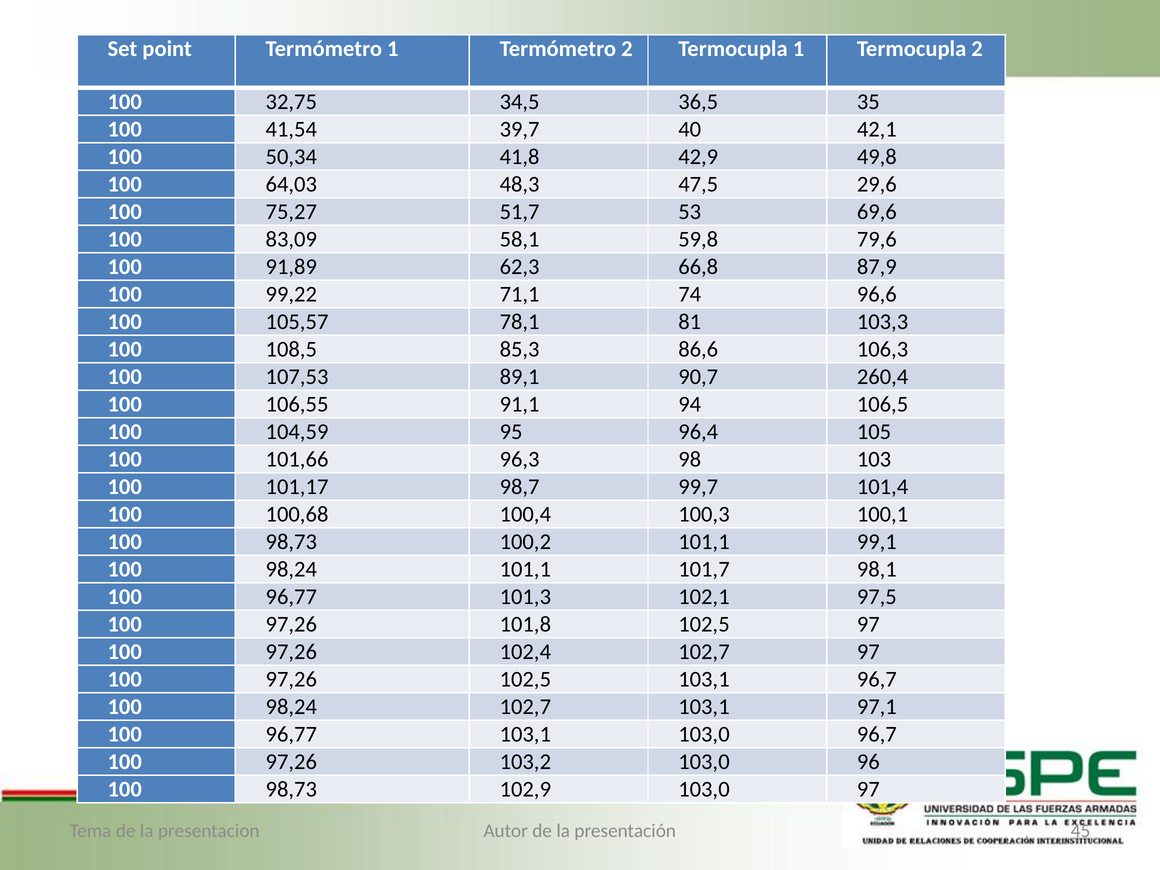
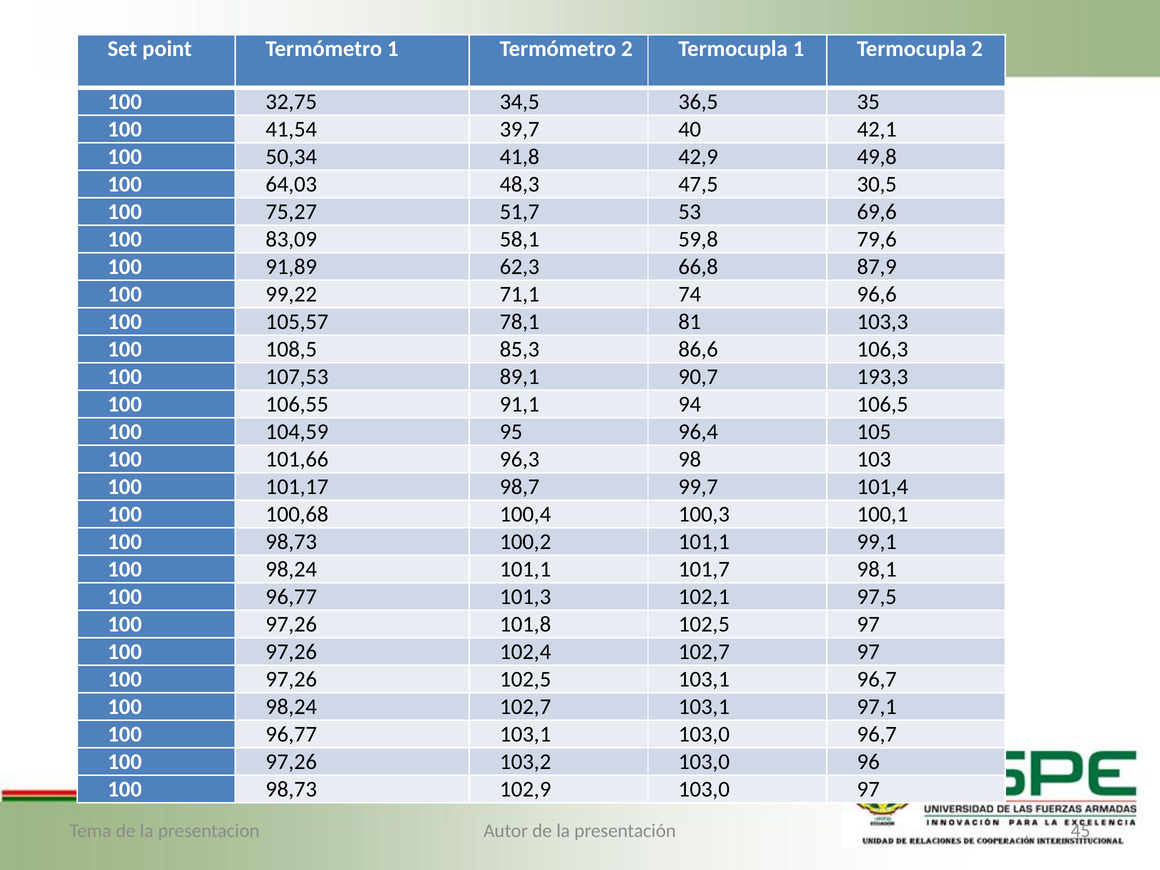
29,6: 29,6 -> 30,5
260,4: 260,4 -> 193,3
